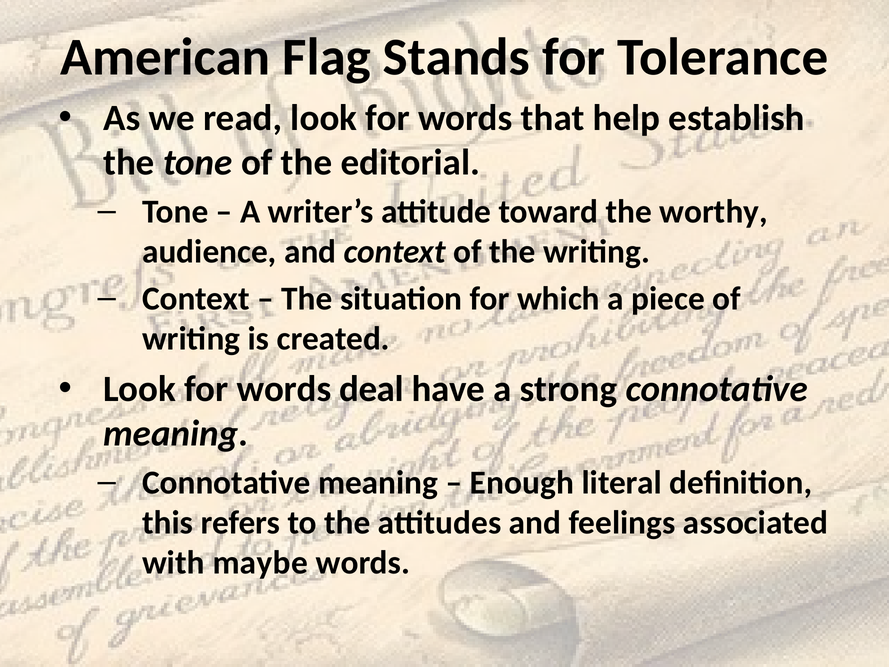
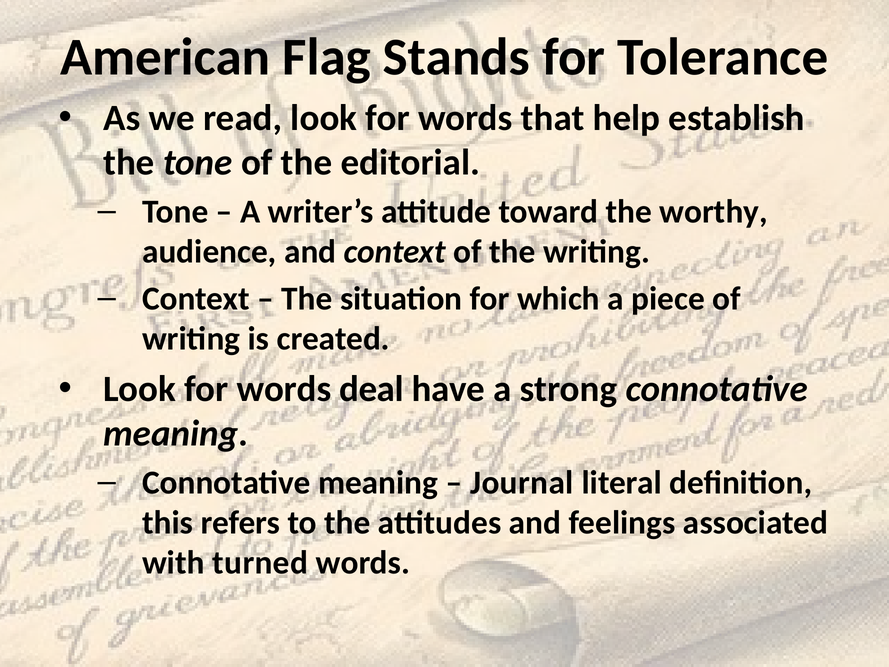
Enough: Enough -> Journal
maybe: maybe -> turned
